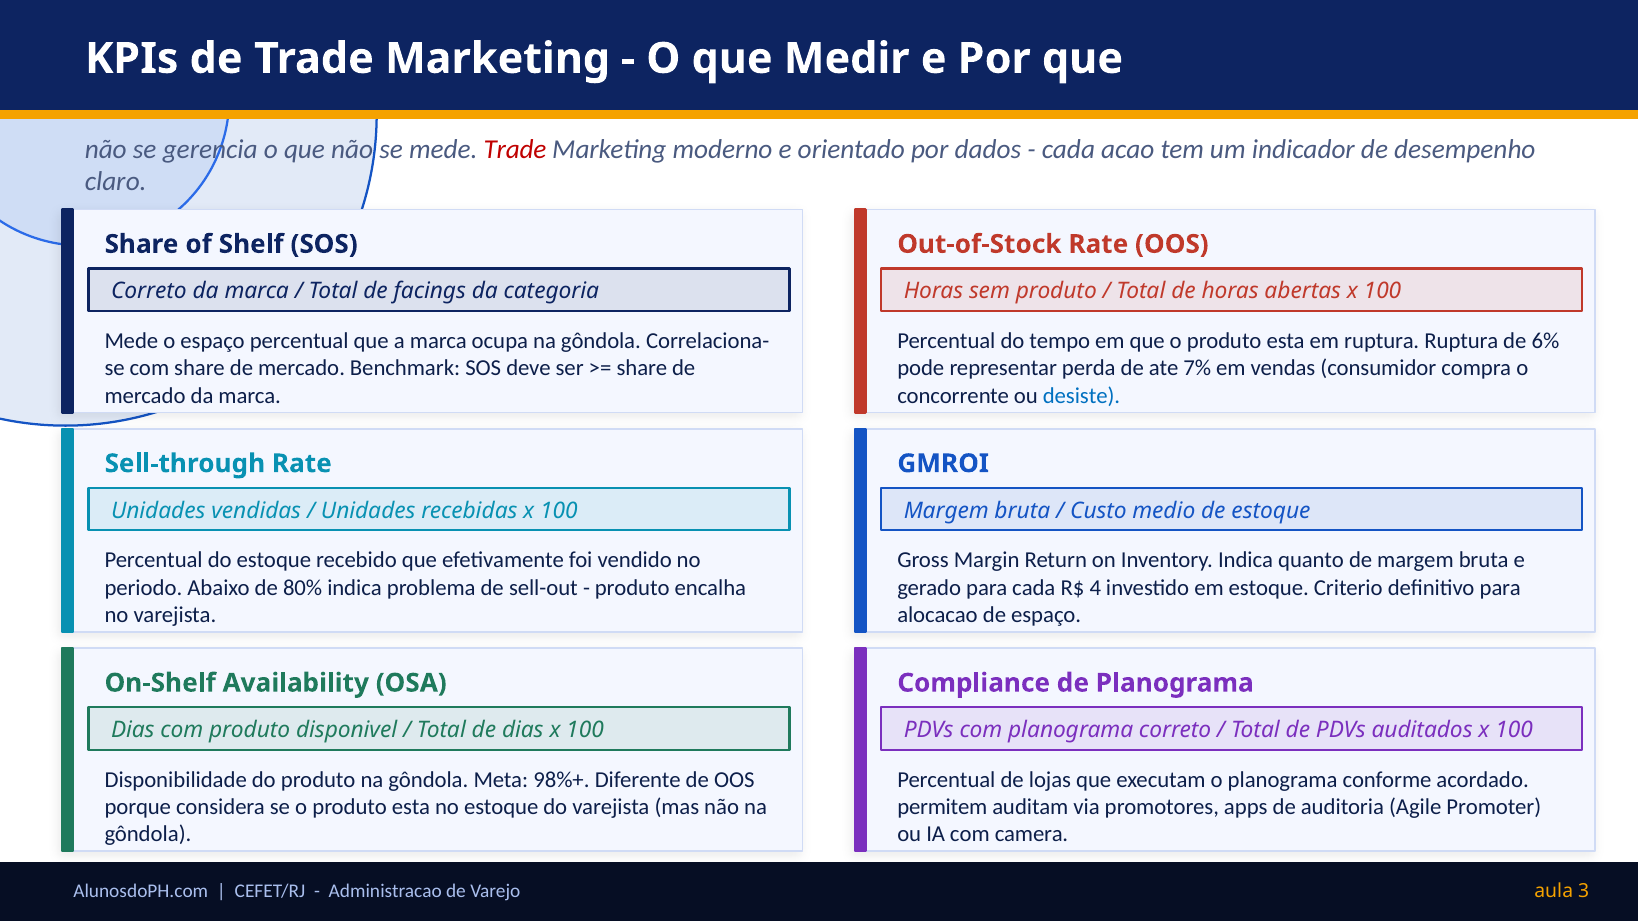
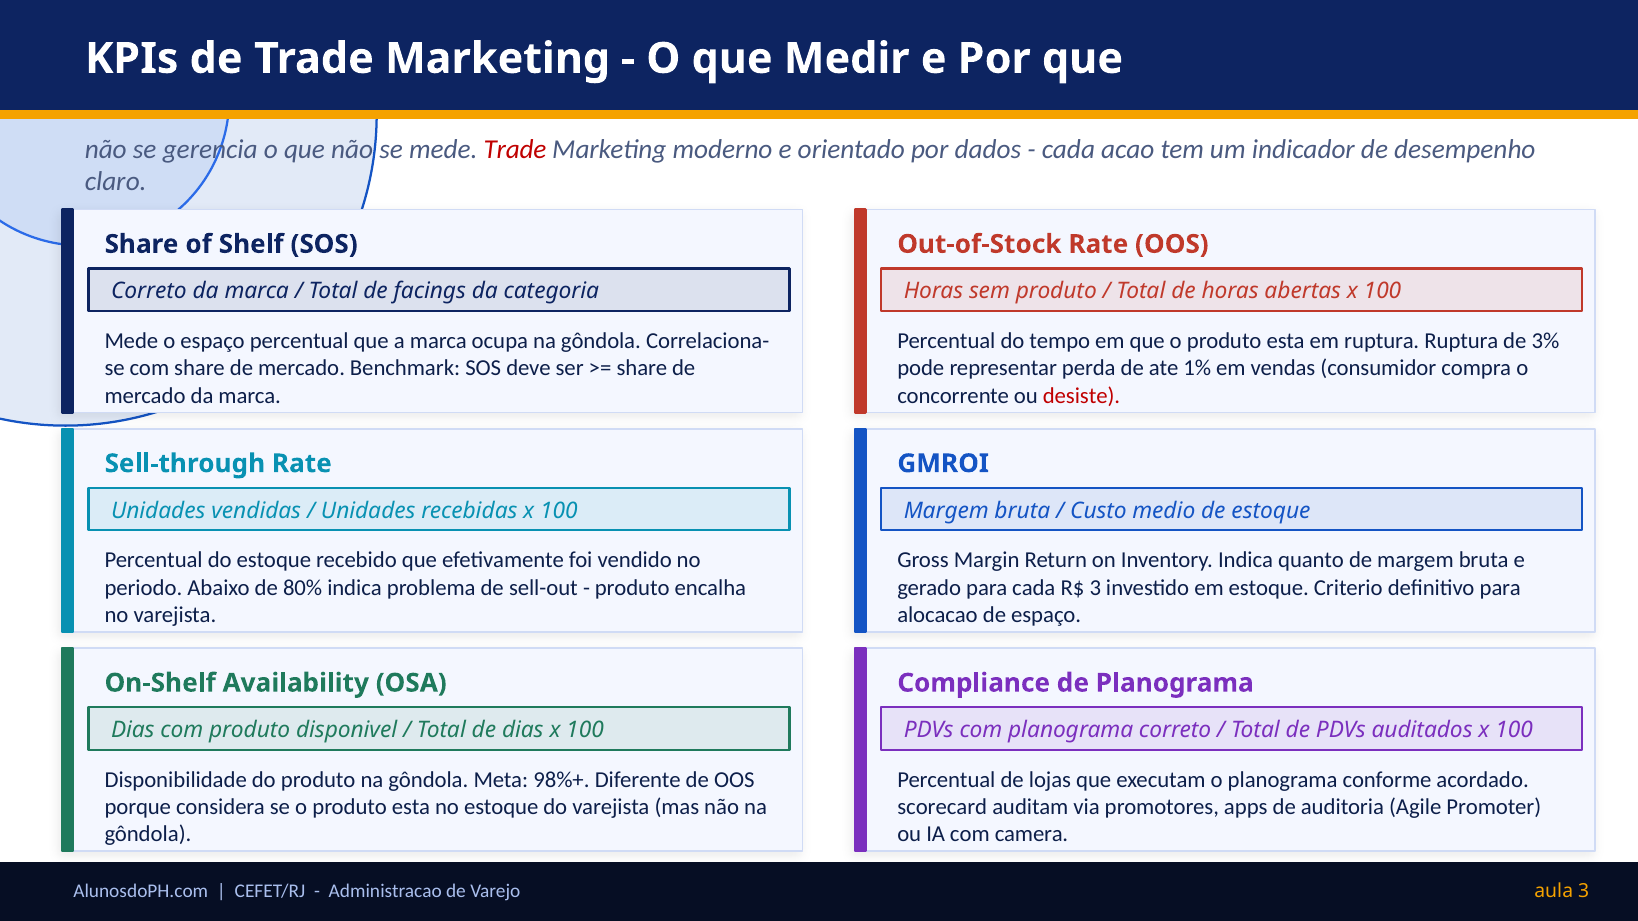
6%: 6% -> 3%
7%: 7% -> 1%
desiste colour: blue -> red
R$ 4: 4 -> 3
permitem: permitem -> scorecard
